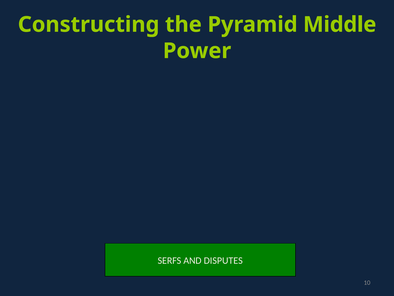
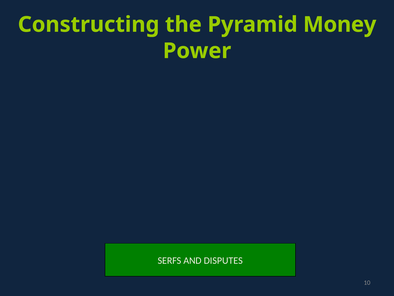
Middle: Middle -> Money
